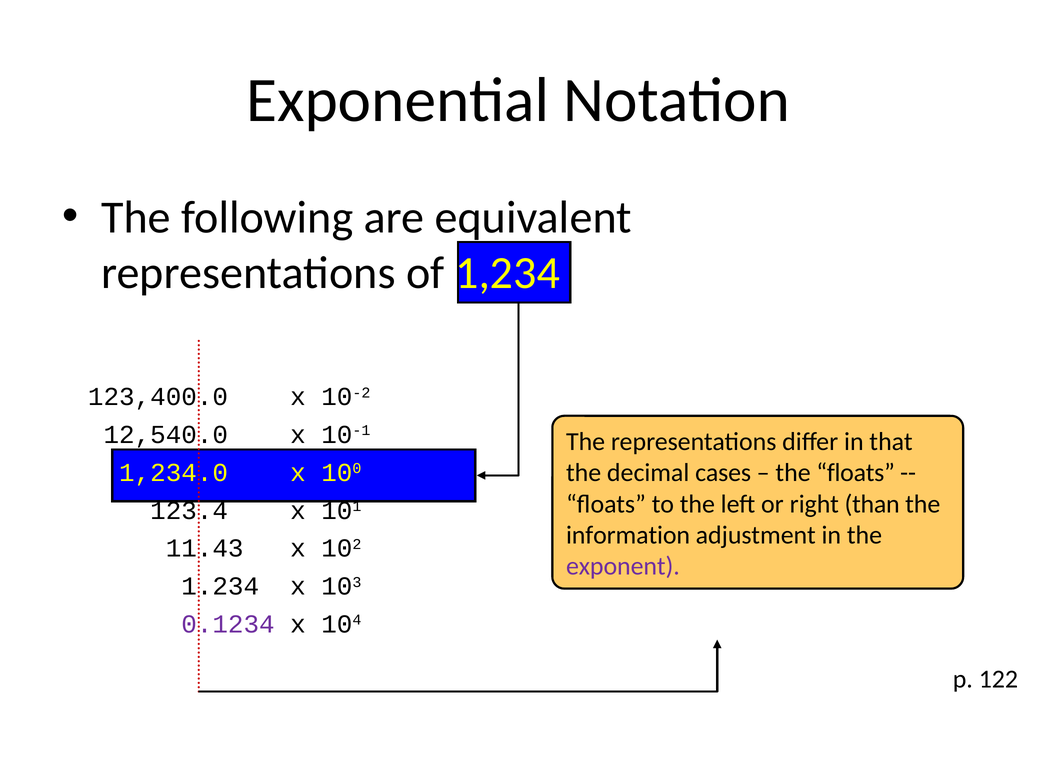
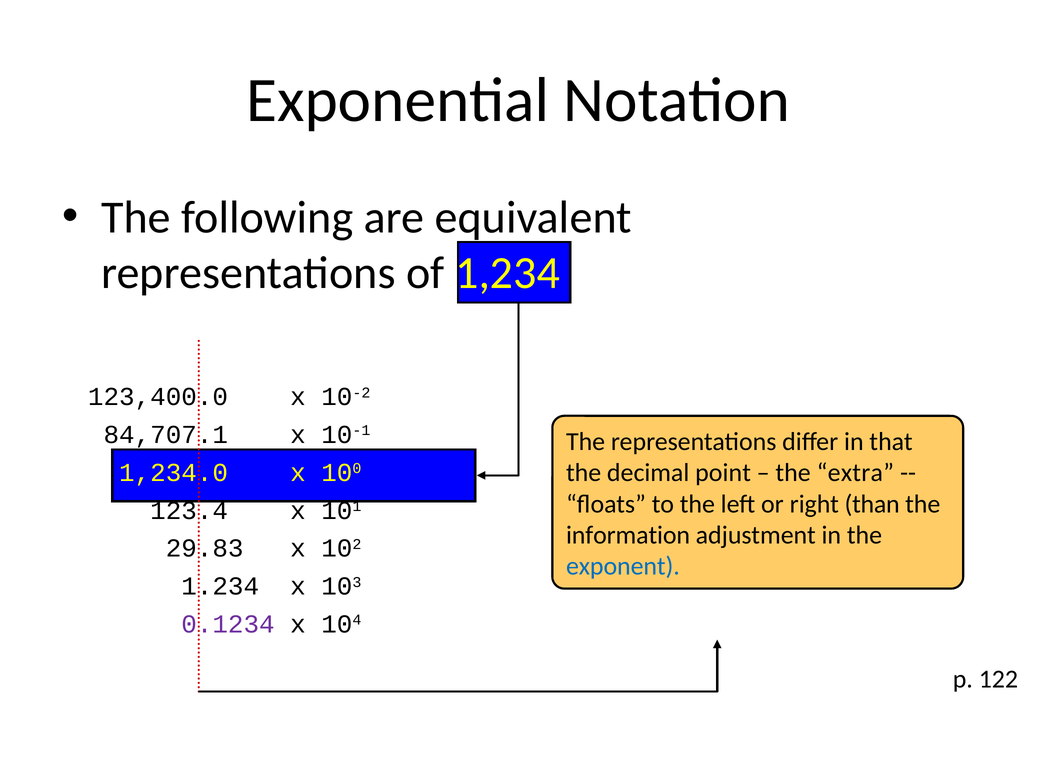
12,540.0: 12,540.0 -> 84,707.1
cases: cases -> point
the floats: floats -> extra
11.43: 11.43 -> 29.83
exponent colour: purple -> blue
